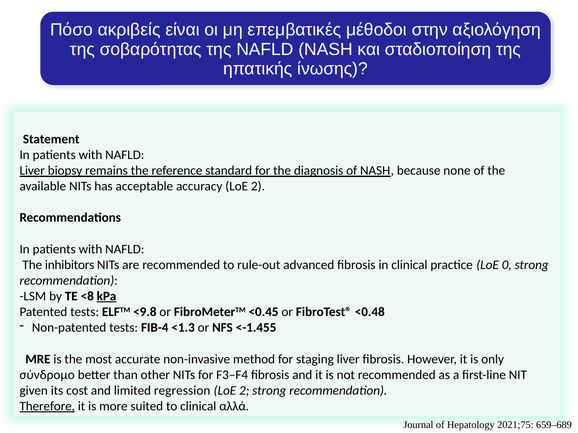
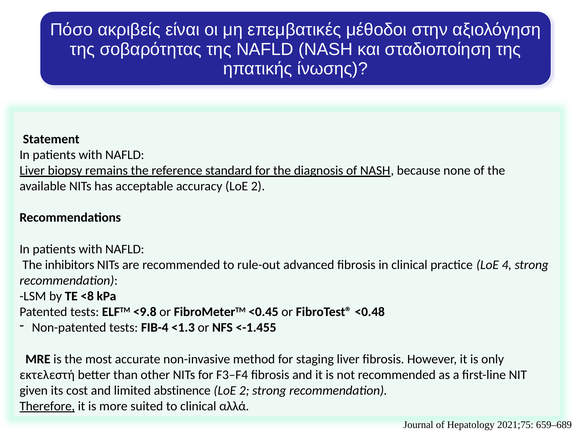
0: 0 -> 4
kPa underline: present -> none
σύνδρομο: σύνδρομο -> εκτελεστή
regression: regression -> abstinence
